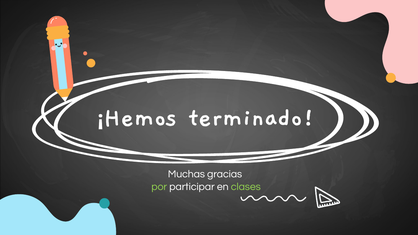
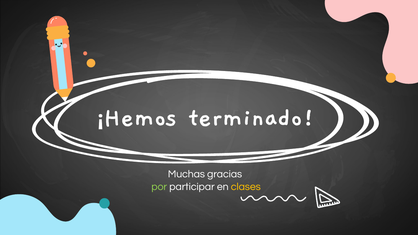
clases colour: light green -> yellow
